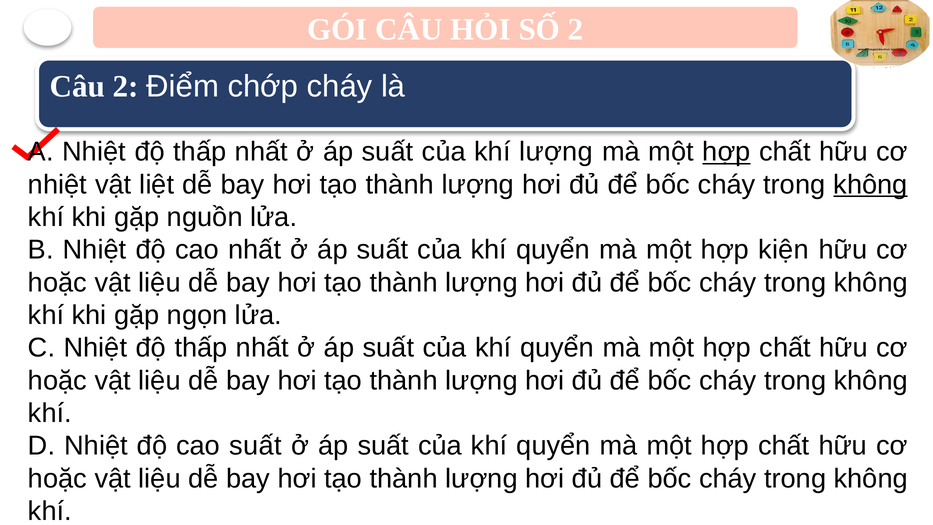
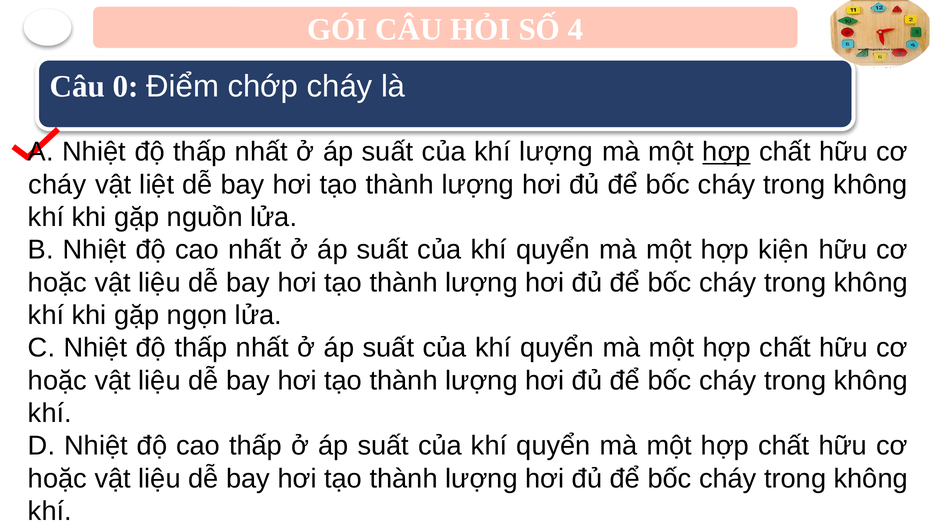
SỐ 2: 2 -> 4
Câu 2: 2 -> 0
nhiệt at (57, 185): nhiệt -> cháy
không at (871, 185) underline: present -> none
cao suất: suất -> thấp
